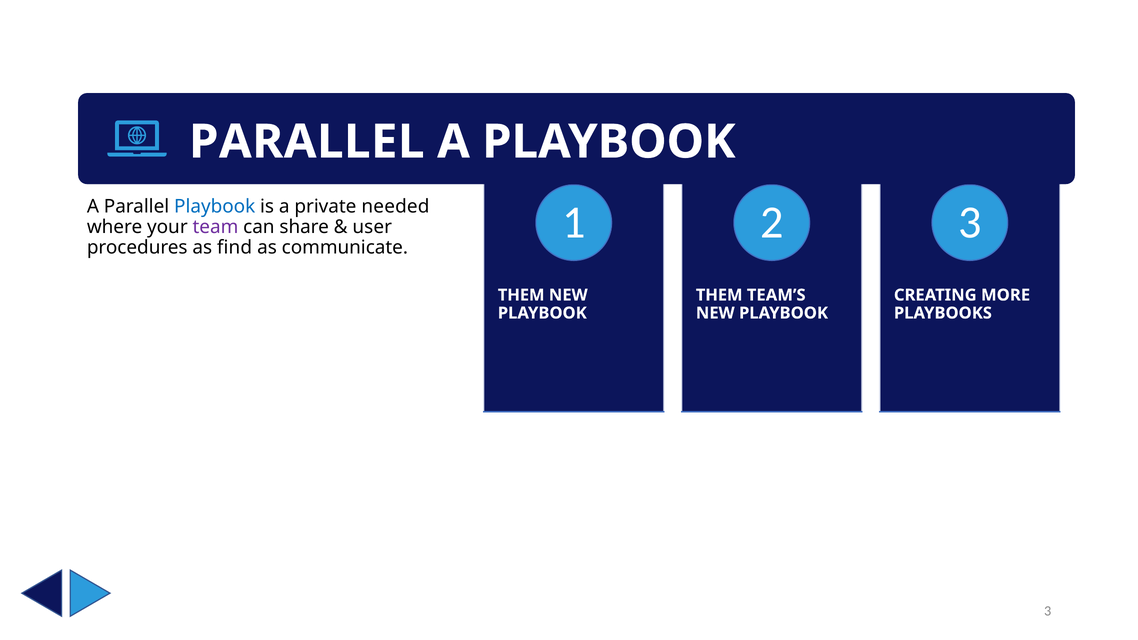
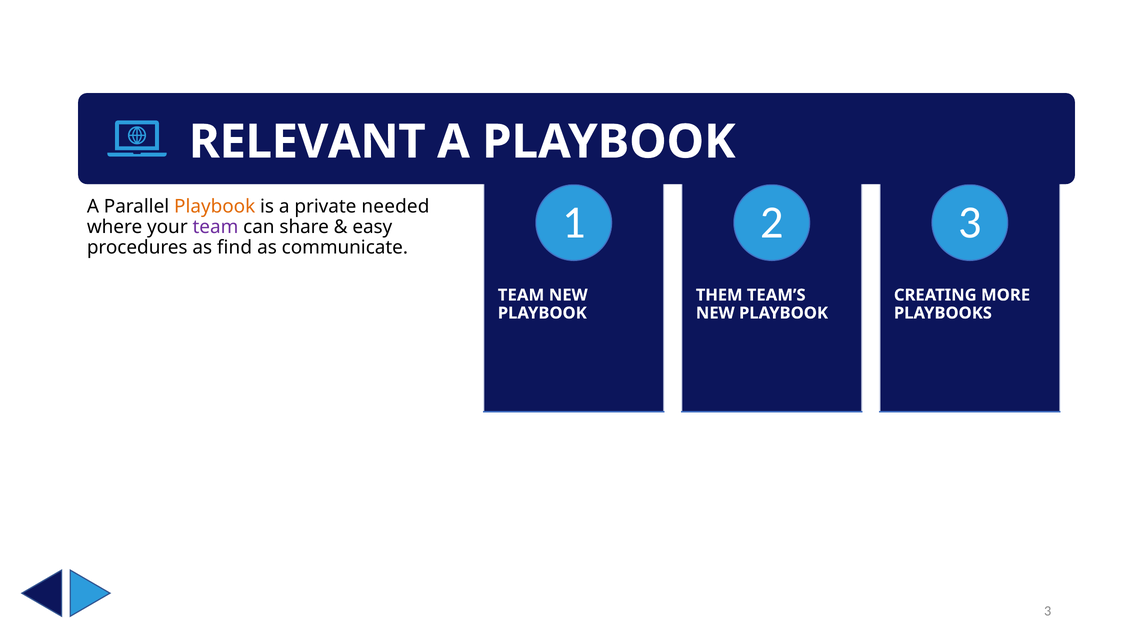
PARALLEL at (307, 142): PARALLEL -> RELEVANT
Playbook at (215, 206) colour: blue -> orange
user: user -> easy
THEM at (521, 295): THEM -> TEAM
